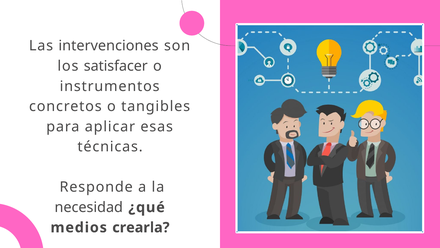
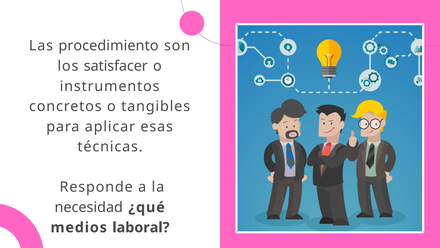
intervenciones: intervenciones -> procedimiento
crearla: crearla -> laboral
